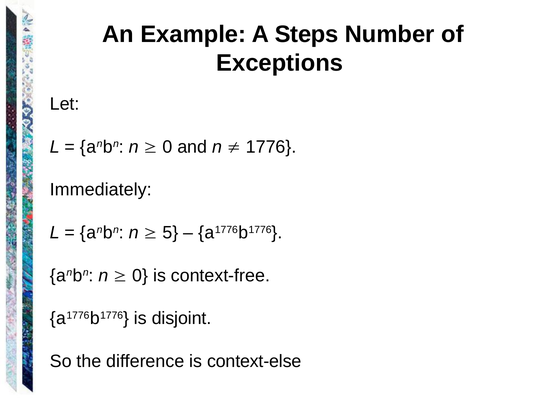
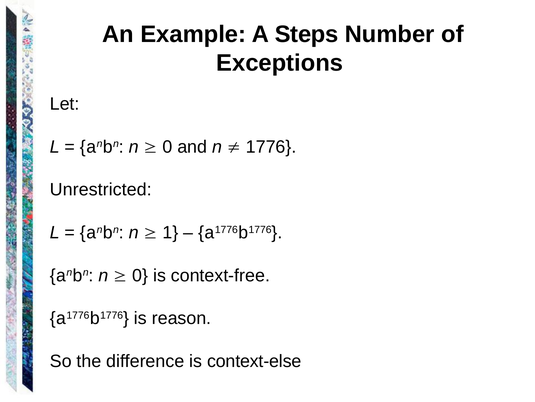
Immediately: Immediately -> Unrestricted
5: 5 -> 1
disjoint: disjoint -> reason
